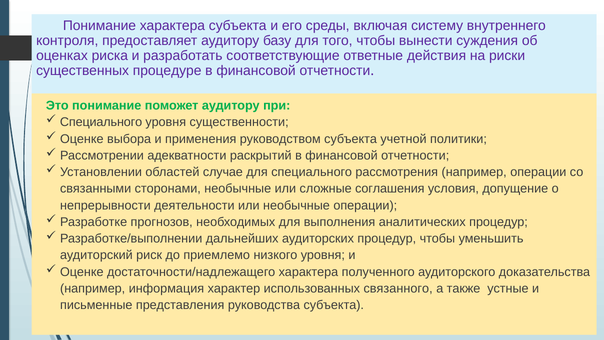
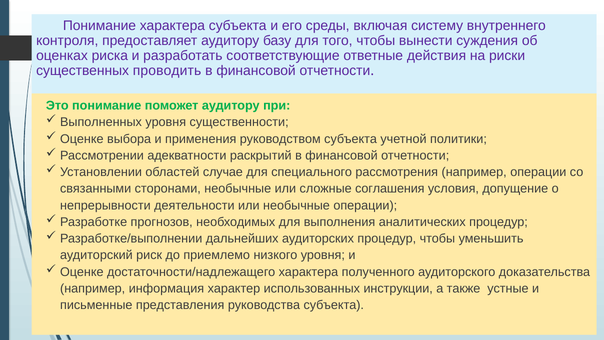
процедуре: процедуре -> проводить
Специального at (101, 122): Специального -> Выполненных
связанного: связанного -> инструкции
